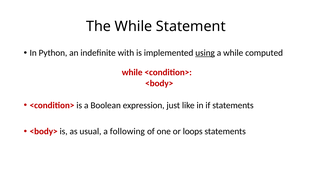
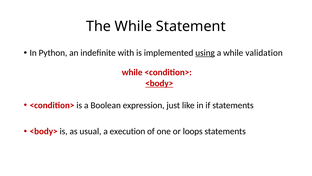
computed: computed -> validation
<body> at (159, 83) underline: none -> present
following: following -> execution
